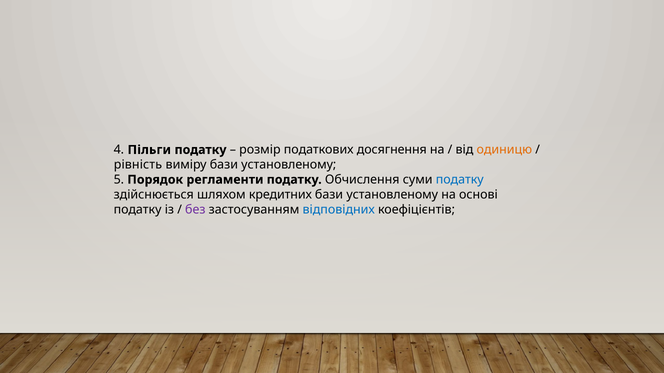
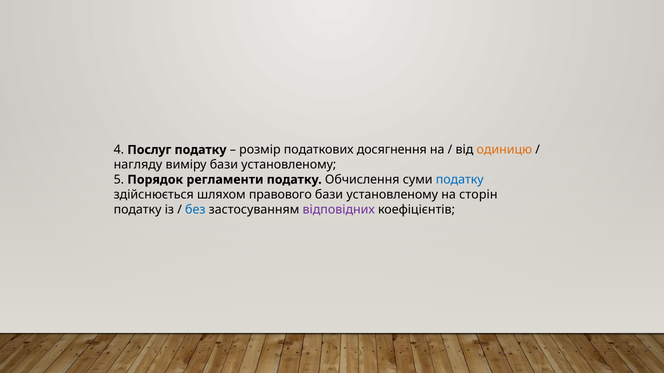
Пільги: Пільги -> Послуг
рівність: рівність -> нагляду
кредитних: кредитних -> правового
основі: основі -> сторін
без colour: purple -> blue
відповідних colour: blue -> purple
